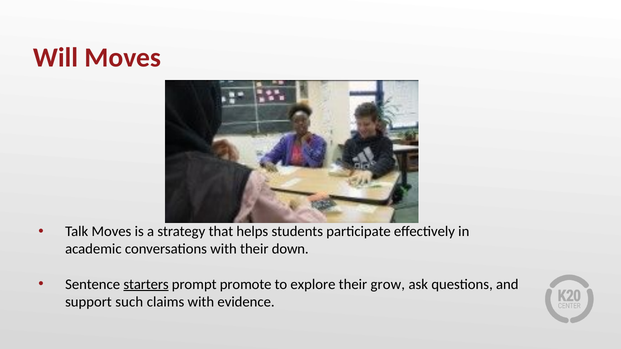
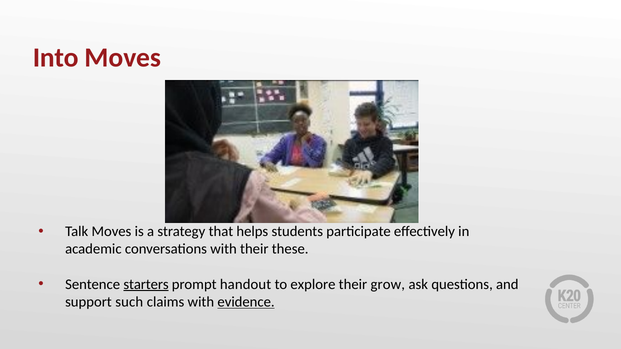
Will: Will -> Into
down: down -> these
promote: promote -> handout
evidence underline: none -> present
